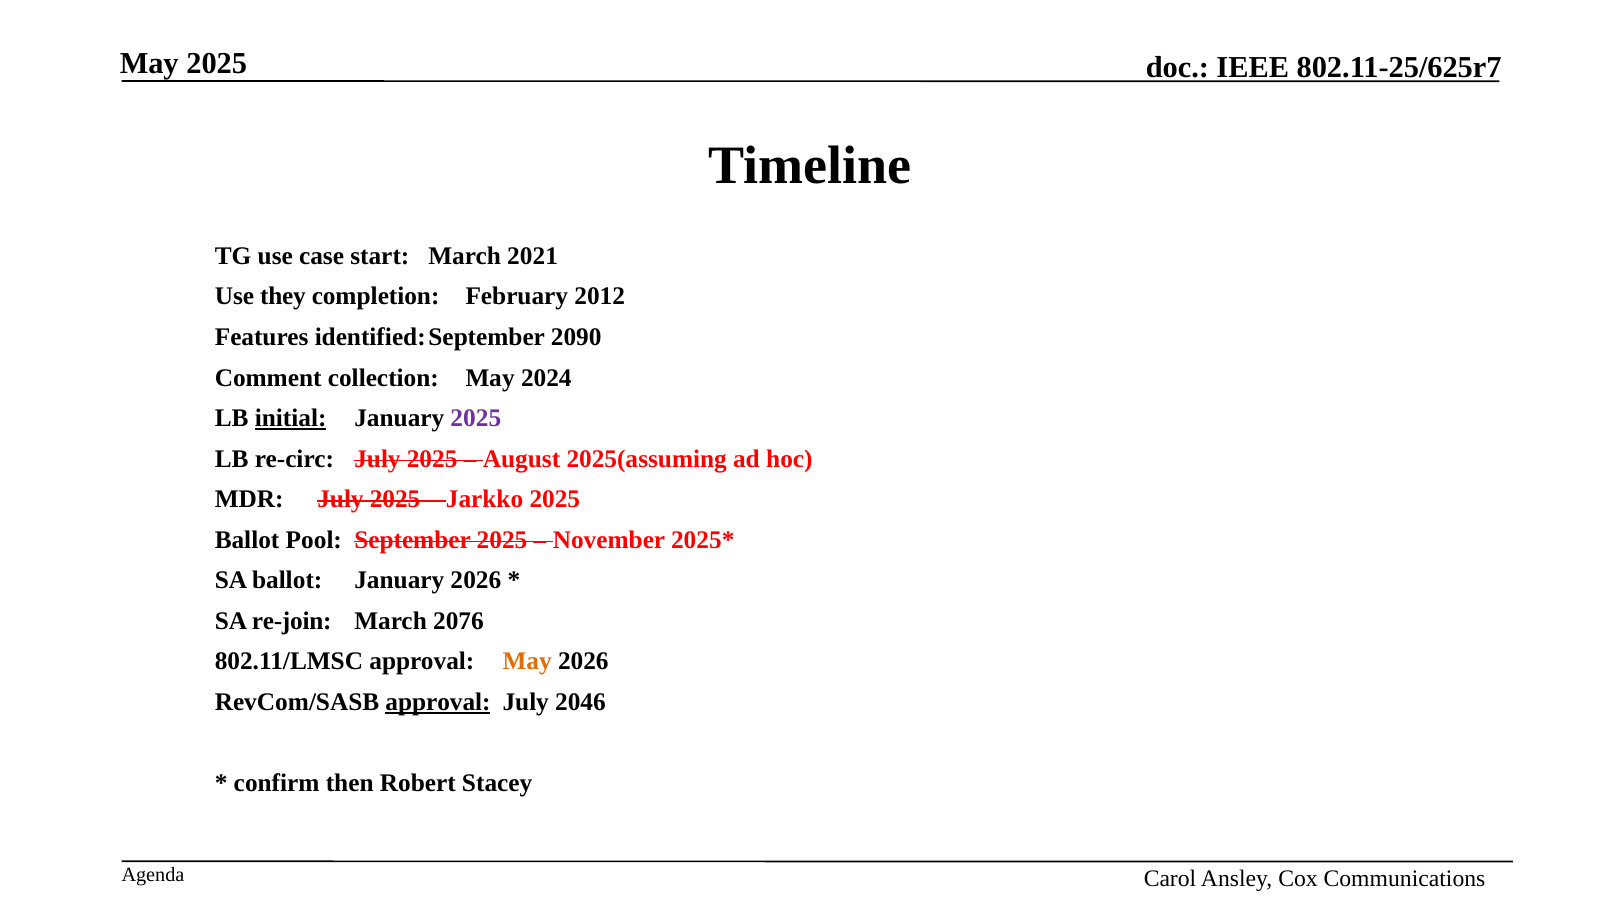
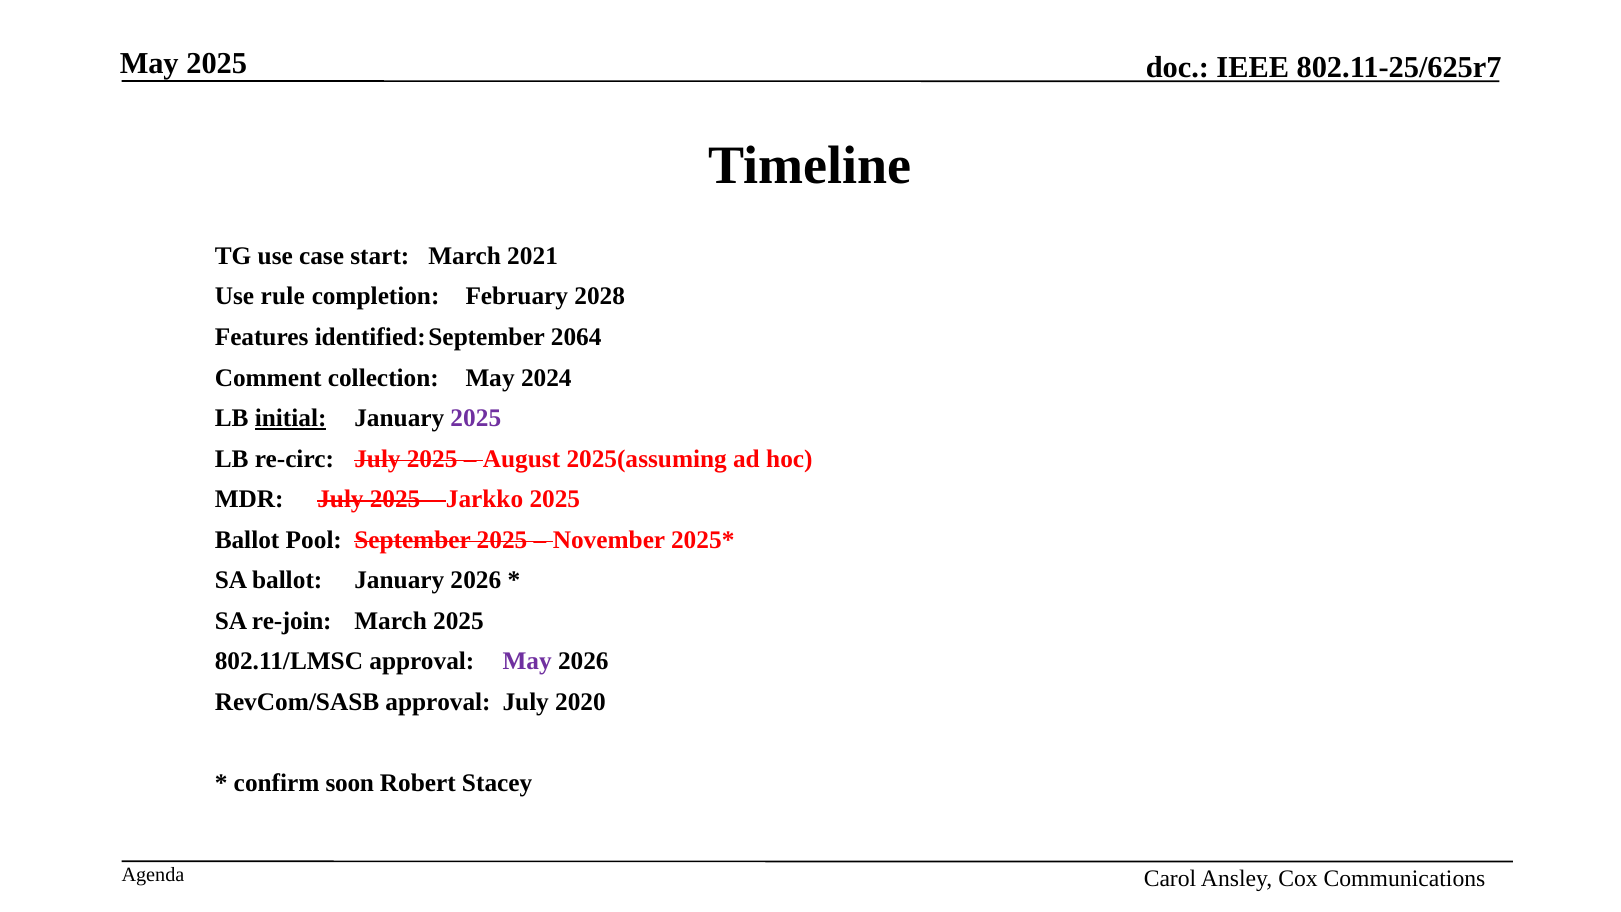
they: they -> rule
2012: 2012 -> 2028
2090: 2090 -> 2064
March 2076: 2076 -> 2025
May at (527, 661) colour: orange -> purple
approval at (438, 702) underline: present -> none
2046: 2046 -> 2020
then: then -> soon
